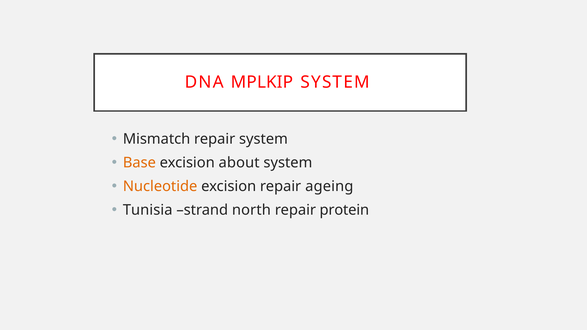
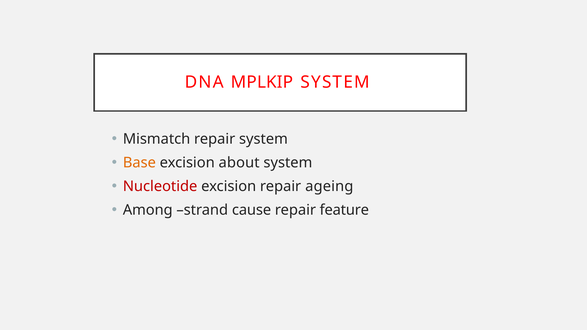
Nucleotide colour: orange -> red
Tunisia: Tunisia -> Among
north: north -> cause
protein: protein -> feature
